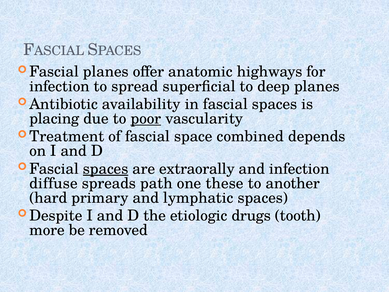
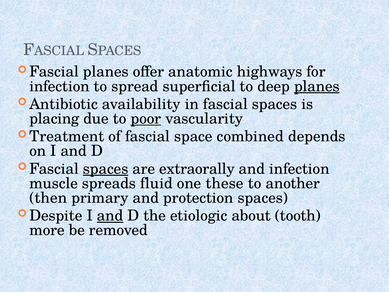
planes at (317, 86) underline: none -> present
diffuse: diffuse -> muscle
path: path -> fluid
hard: hard -> then
lymphatic: lymphatic -> protection
and at (110, 215) underline: none -> present
drugs: drugs -> about
